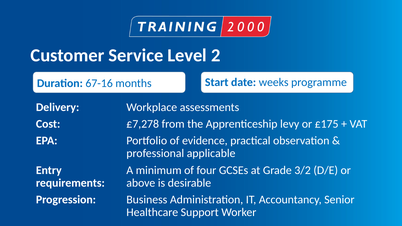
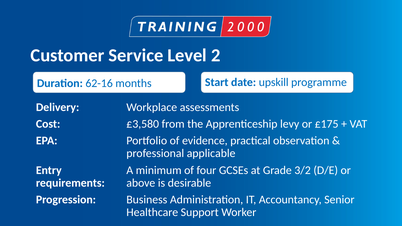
67-16: 67-16 -> 62-16
weeks: weeks -> upskill
£7,278: £7,278 -> £3,580
